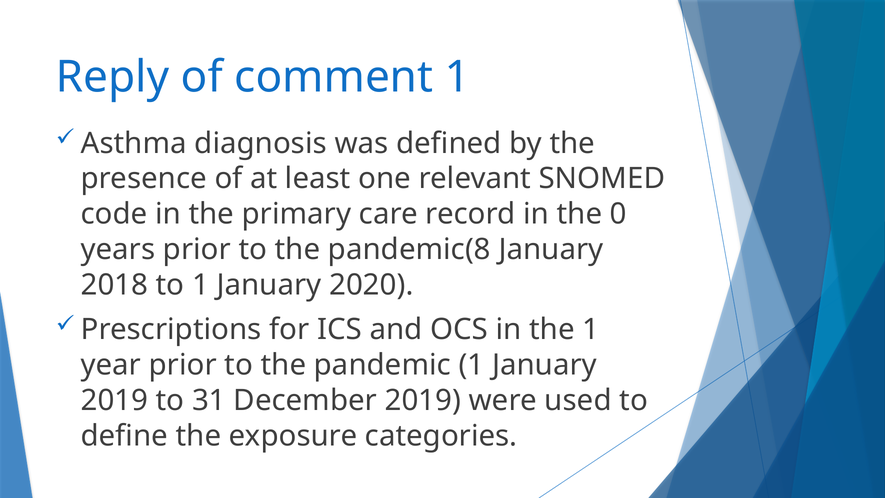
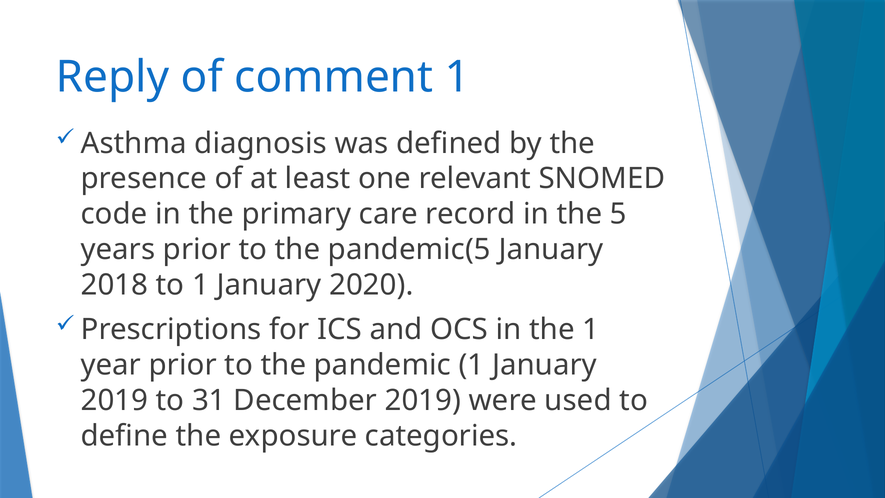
0: 0 -> 5
pandemic(8: pandemic(8 -> pandemic(5
